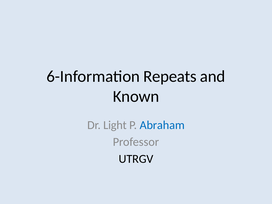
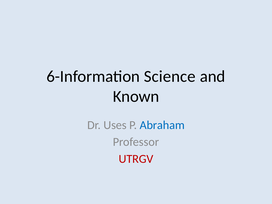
Repeats: Repeats -> Science
Light: Light -> Uses
UTRGV colour: black -> red
